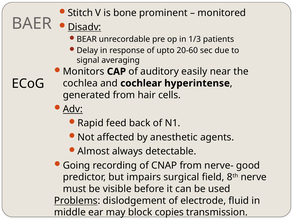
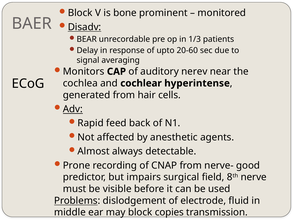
Stitch at (80, 13): Stitch -> Block
easily: easily -> nerev
Going: Going -> Prone
